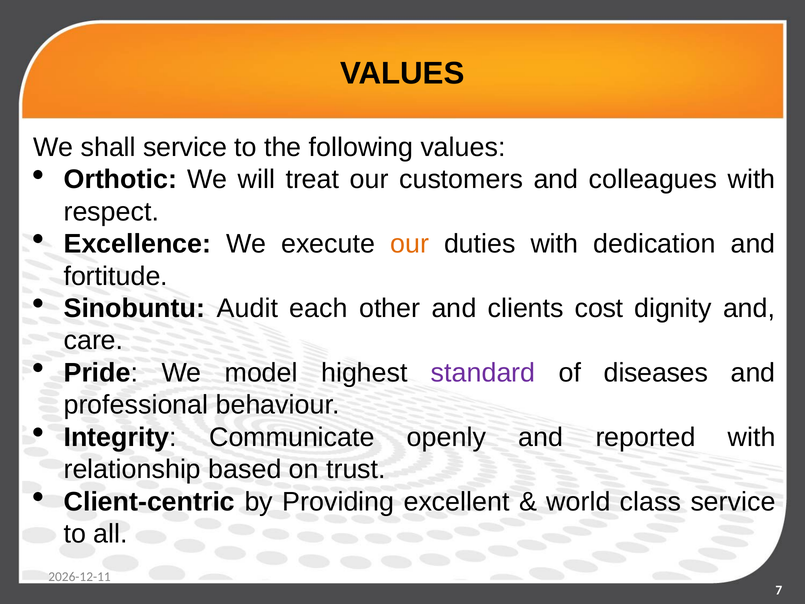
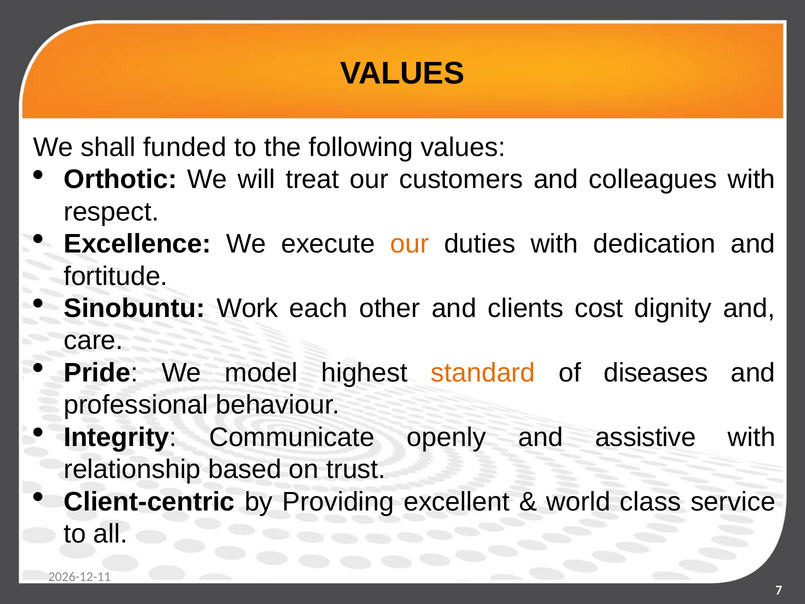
shall service: service -> funded
Audit: Audit -> Work
standard colour: purple -> orange
reported: reported -> assistive
